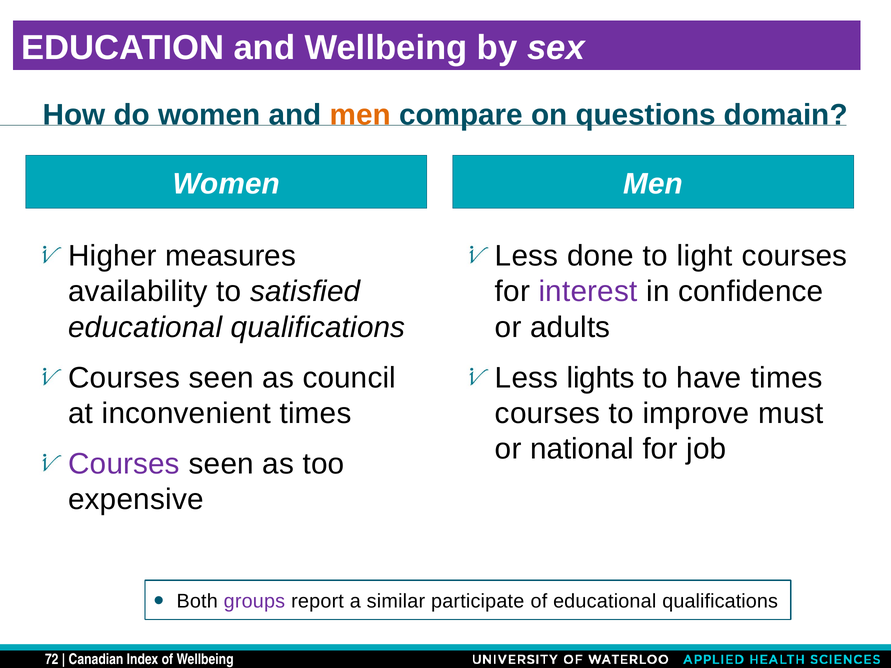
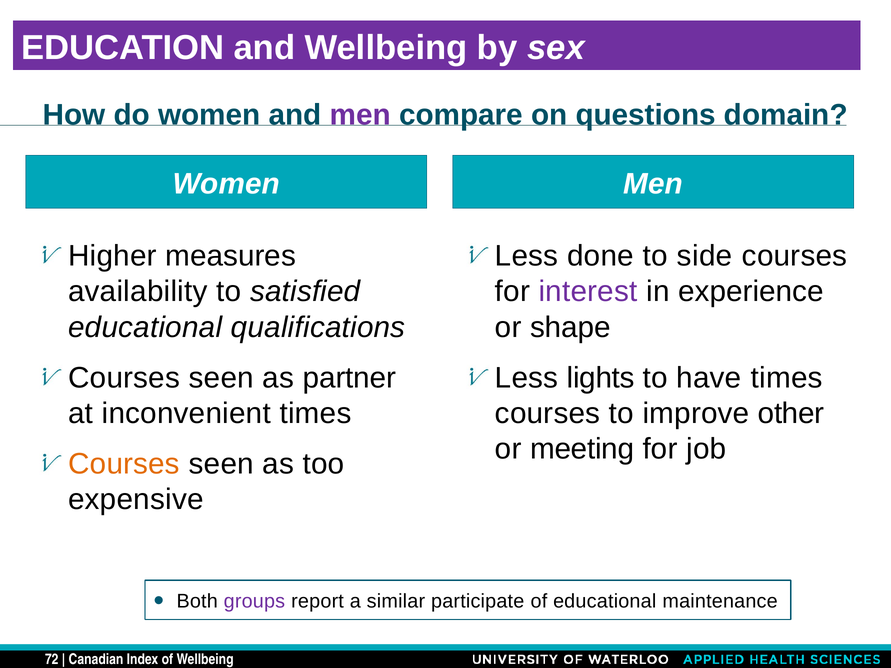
men at (360, 115) colour: orange -> purple
light: light -> side
confidence: confidence -> experience
adults: adults -> shape
council: council -> partner
must: must -> other
national: national -> meeting
Courses at (124, 464) colour: purple -> orange
of educational qualifications: qualifications -> maintenance
